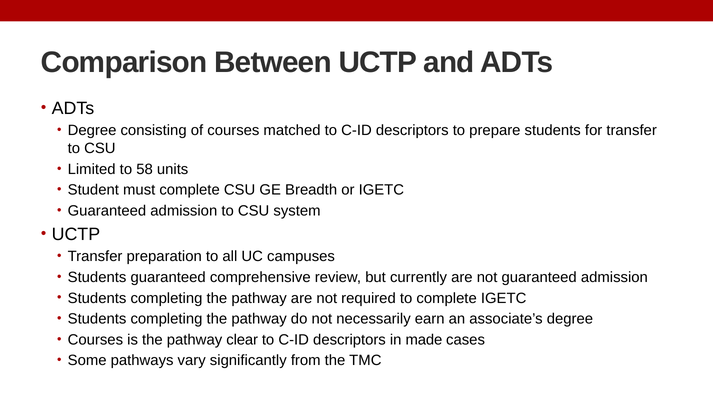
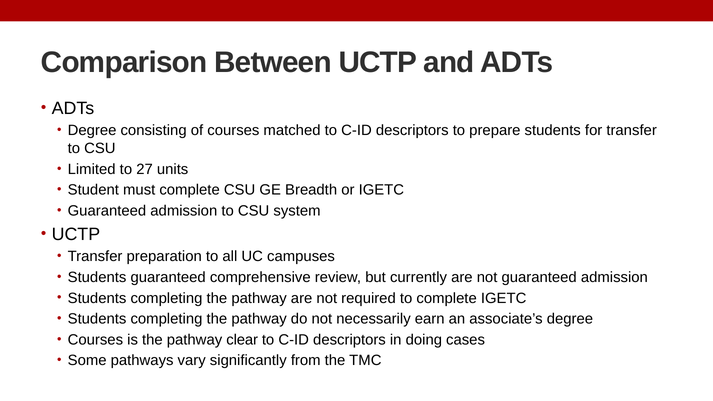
58: 58 -> 27
made: made -> doing
